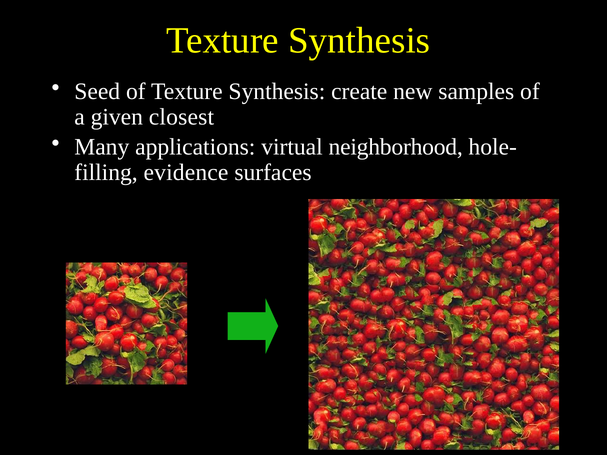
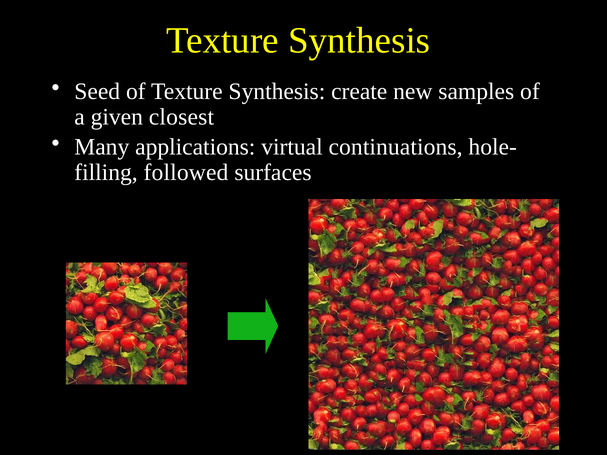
neighborhood: neighborhood -> continuations
evidence: evidence -> followed
